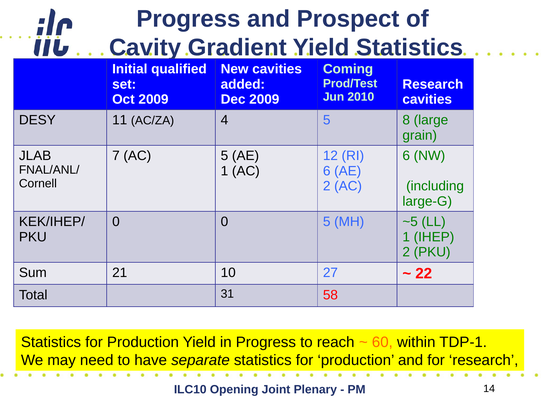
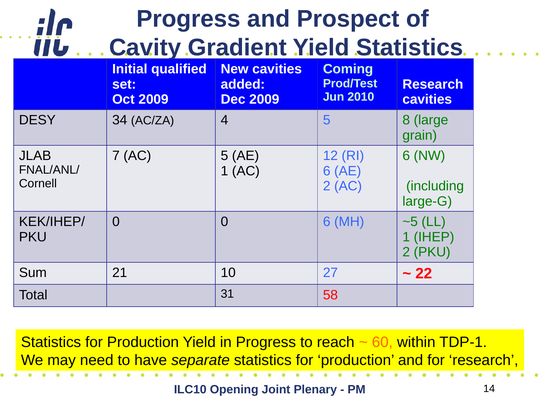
11: 11 -> 34
0 5: 5 -> 6
